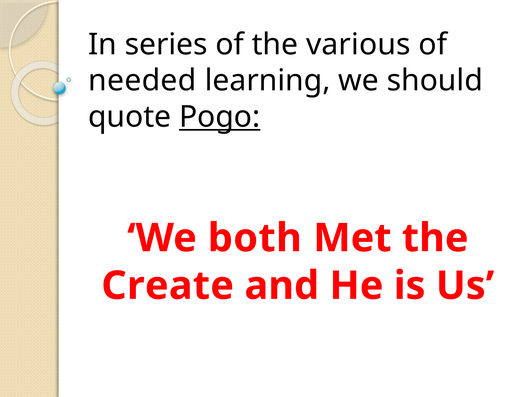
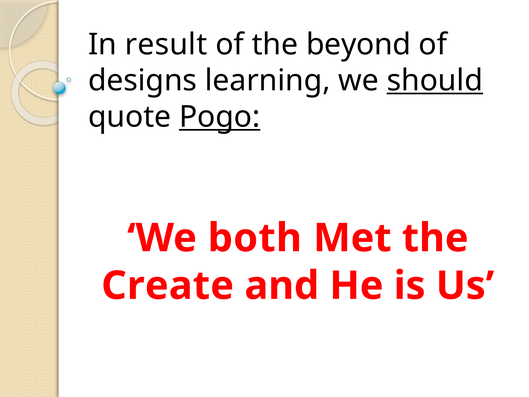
series: series -> result
various: various -> beyond
needed: needed -> designs
should underline: none -> present
